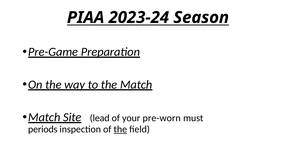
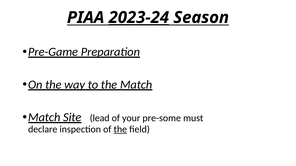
2023-24 underline: none -> present
pre-worn: pre-worn -> pre-some
periods: periods -> declare
